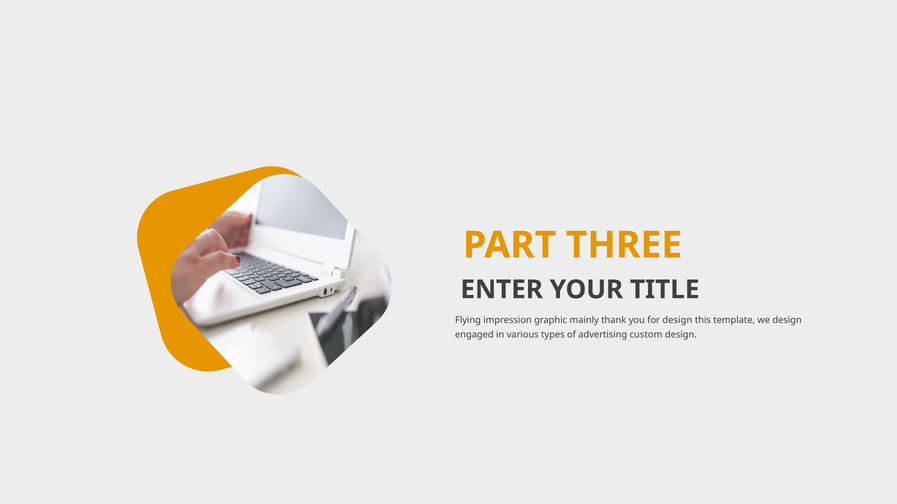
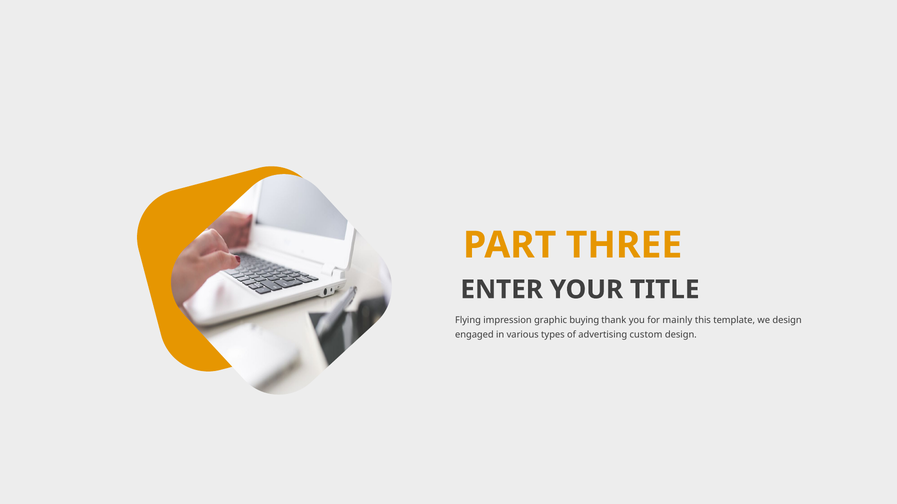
mainly: mainly -> buying
for design: design -> mainly
